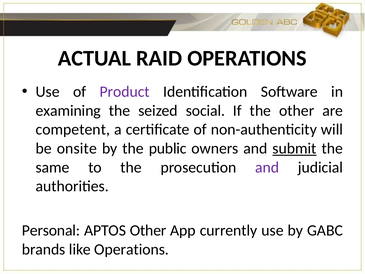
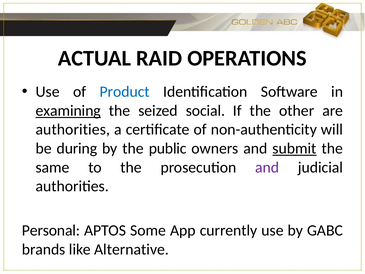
Product colour: purple -> blue
examining underline: none -> present
competent at (73, 129): competent -> authorities
onsite: onsite -> during
APTOS Other: Other -> Some
like Operations: Operations -> Alternative
